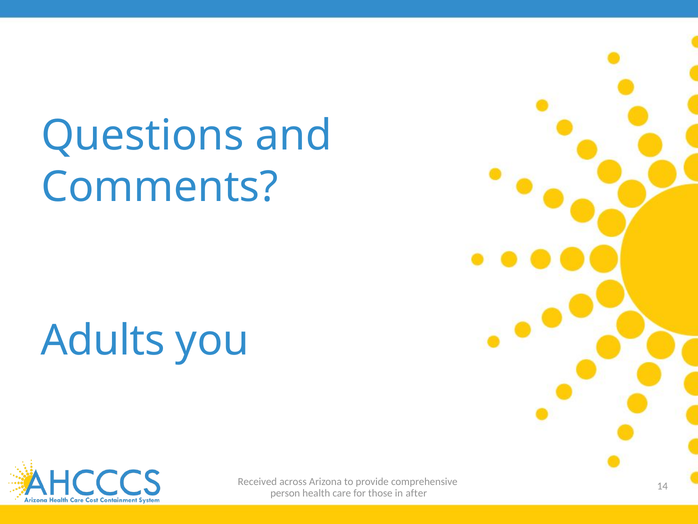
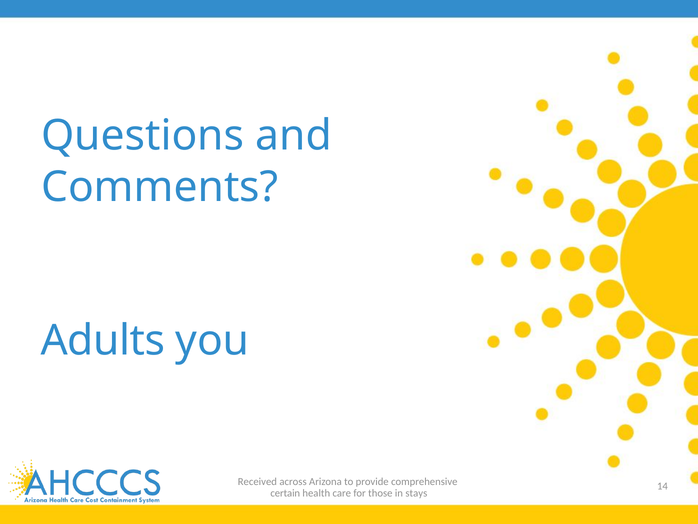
person: person -> certain
after: after -> stays
